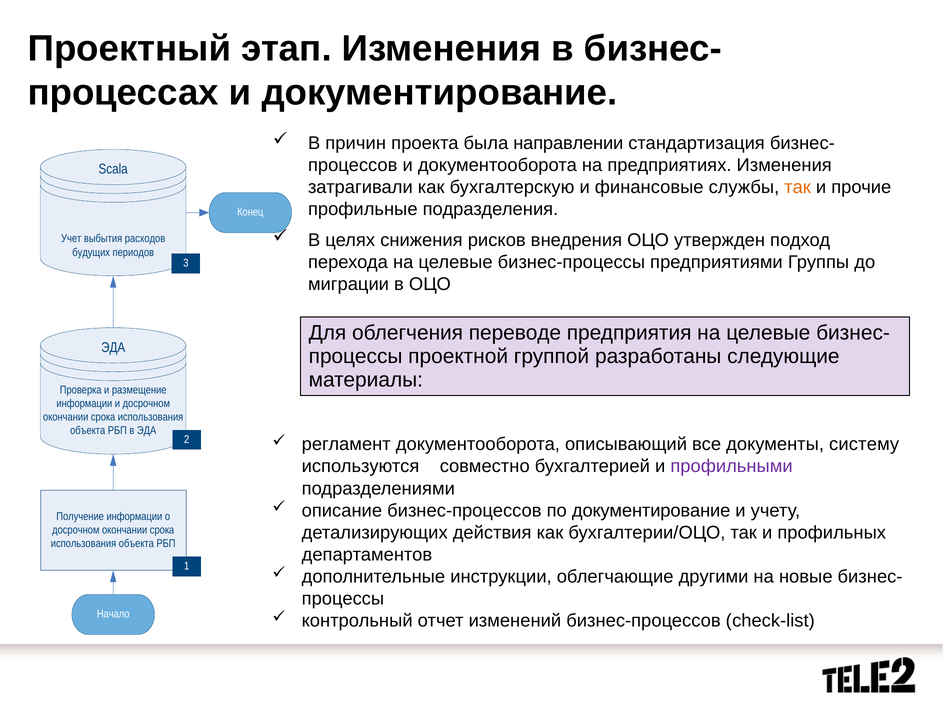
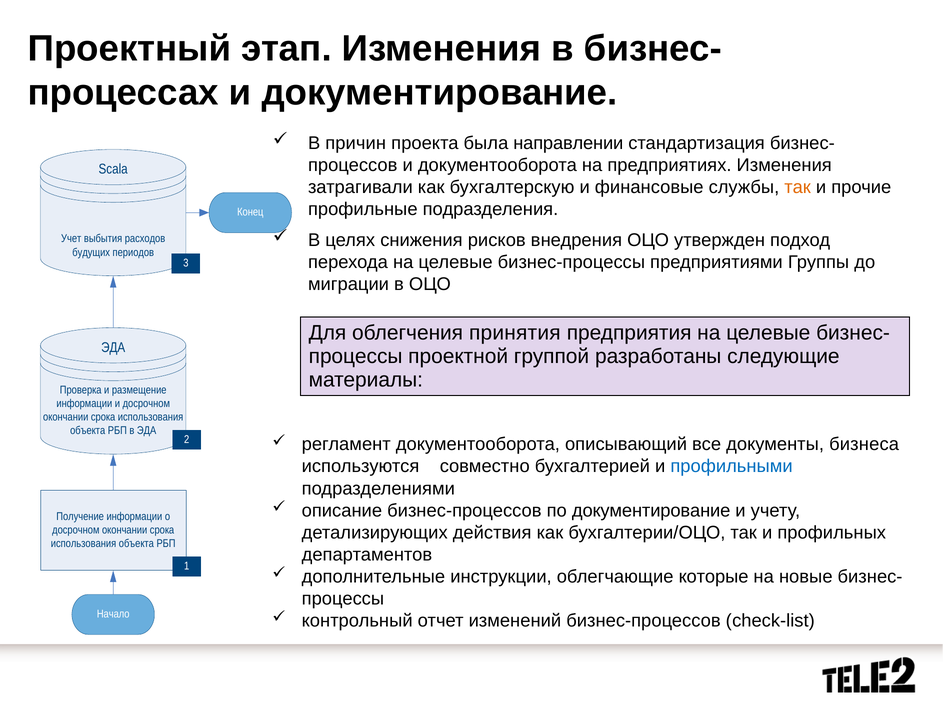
переводе: переводе -> принятия
систему: систему -> бизнеса
профильными colour: purple -> blue
другими: другими -> которые
